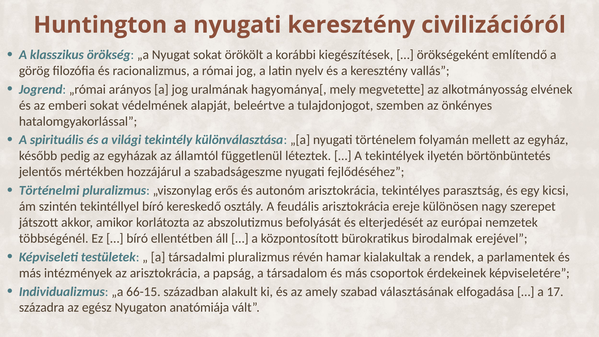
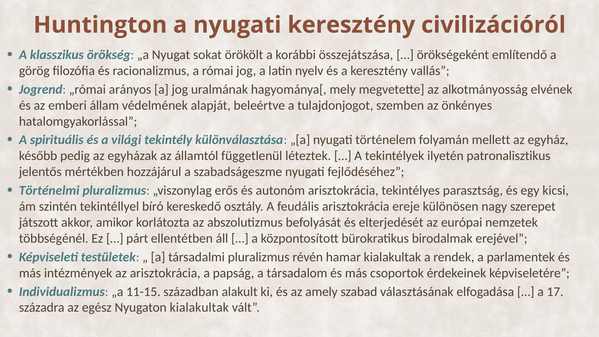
kiegészítések: kiegészítések -> összejátszása
emberi sokat: sokat -> állam
börtönbüntetés: börtönbüntetés -> patronalisztikus
bíró at (137, 238): bíró -> párt
66-15: 66-15 -> 11-15
Nyugaton anatómiája: anatómiája -> kialakultak
